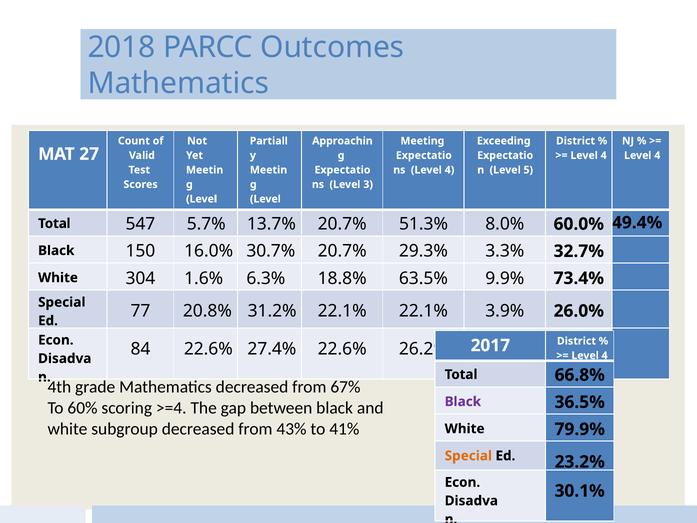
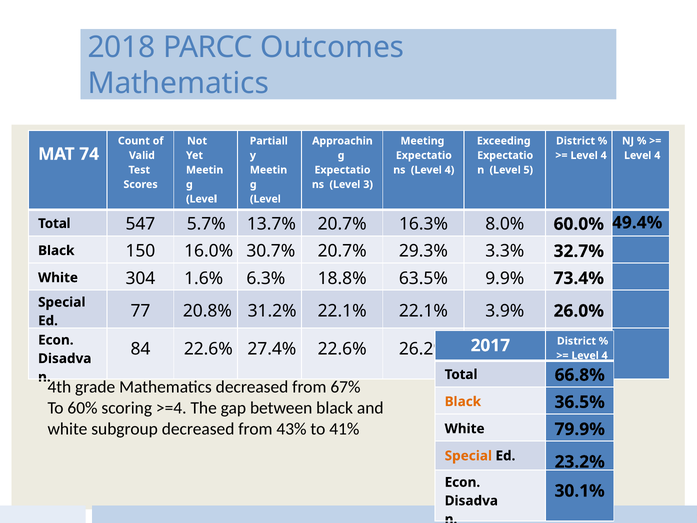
27: 27 -> 74
51.3%: 51.3% -> 16.3%
Black at (463, 401) colour: purple -> orange
